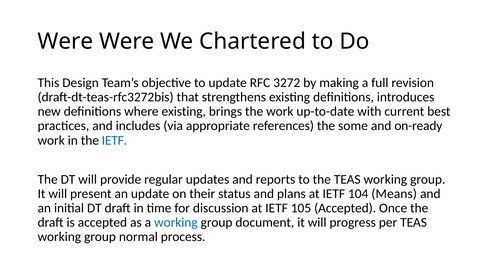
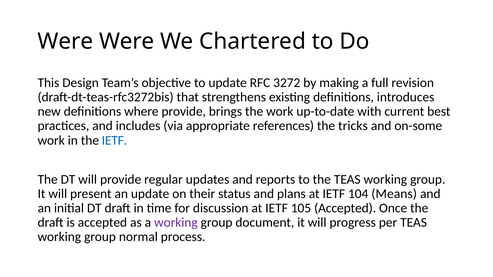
where existing: existing -> provide
some: some -> tricks
on-ready: on-ready -> on-some
working at (176, 223) colour: blue -> purple
